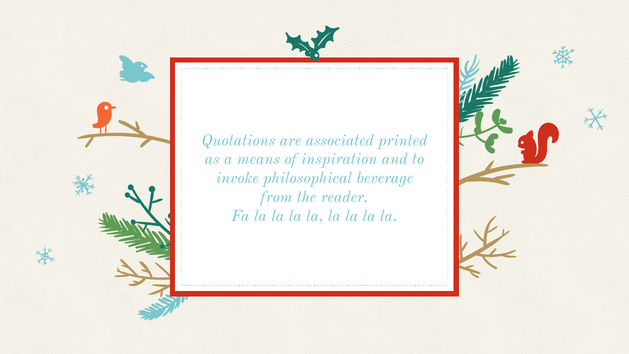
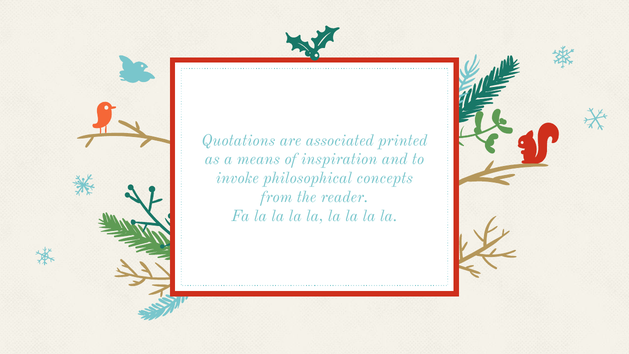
beverage: beverage -> concepts
